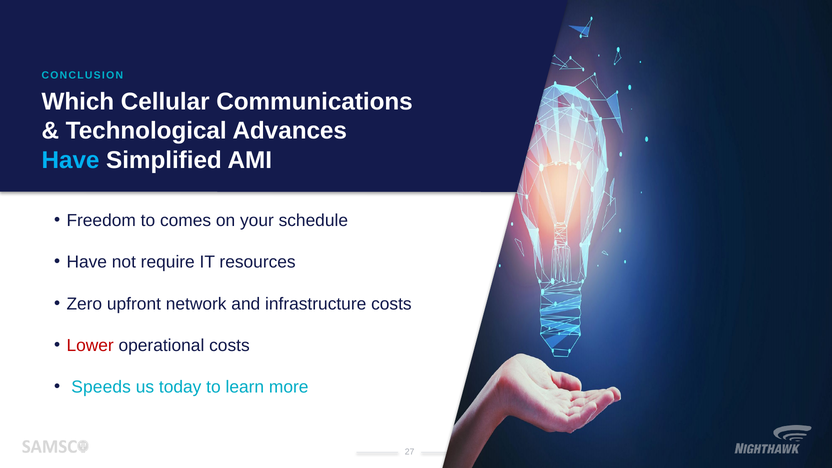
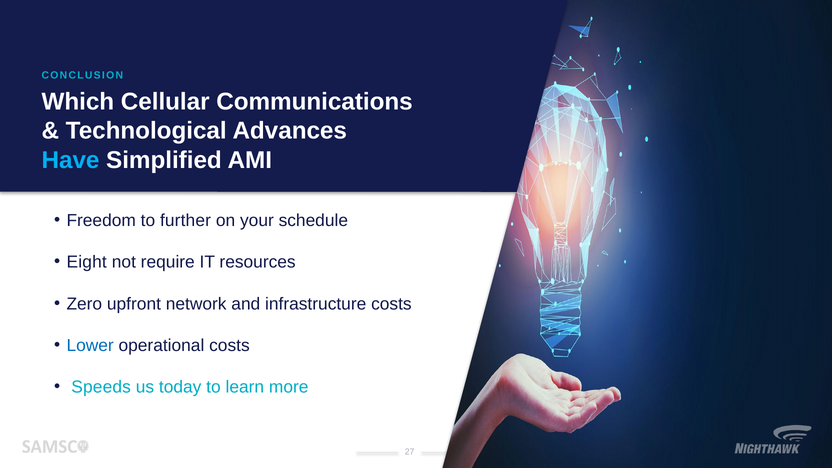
comes: comes -> further
Have at (87, 262): Have -> Eight
Lower colour: red -> blue
